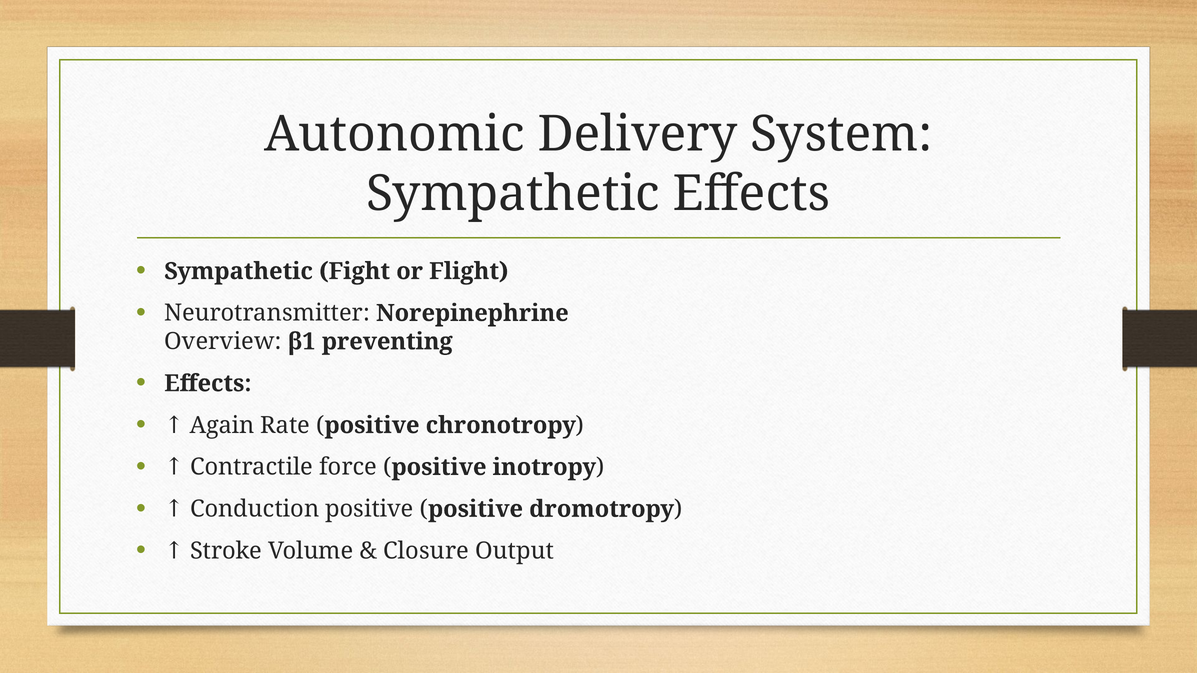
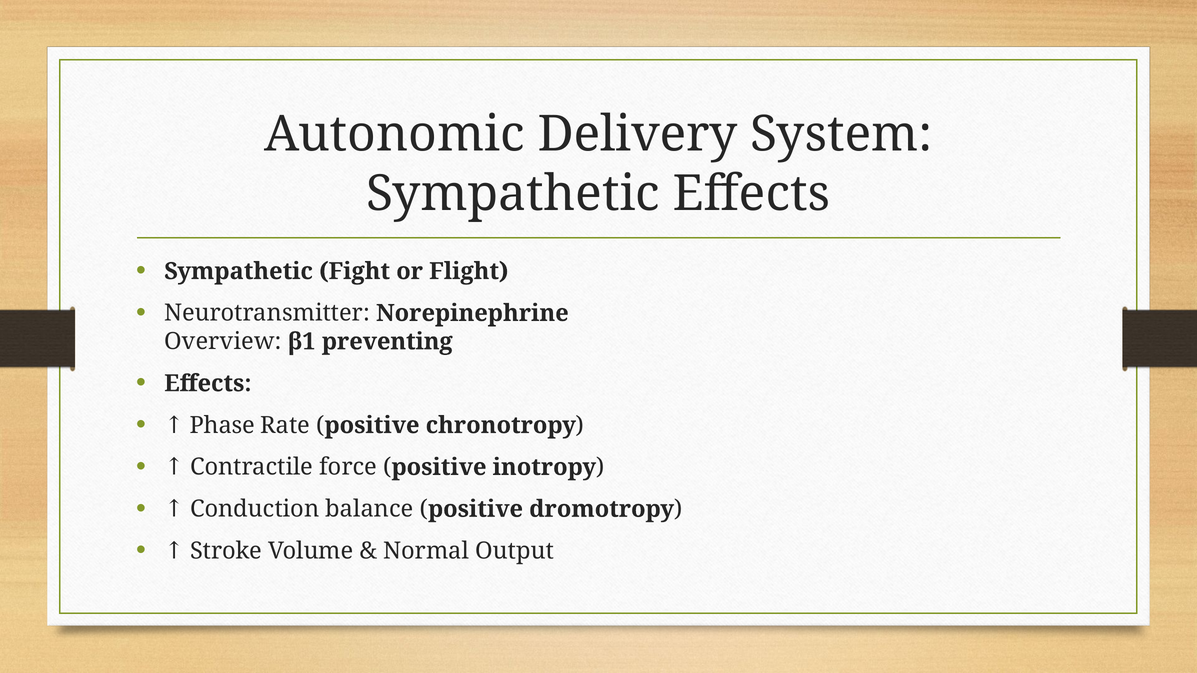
Again: Again -> Phase
Conduction positive: positive -> balance
Closure: Closure -> Normal
